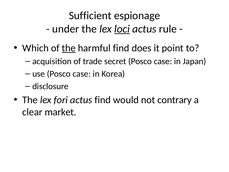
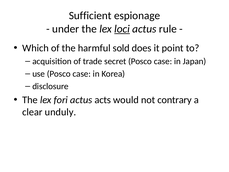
the at (69, 48) underline: present -> none
harmful find: find -> sold
actus find: find -> acts
market: market -> unduly
